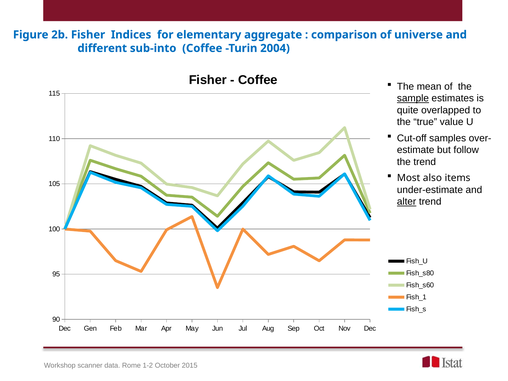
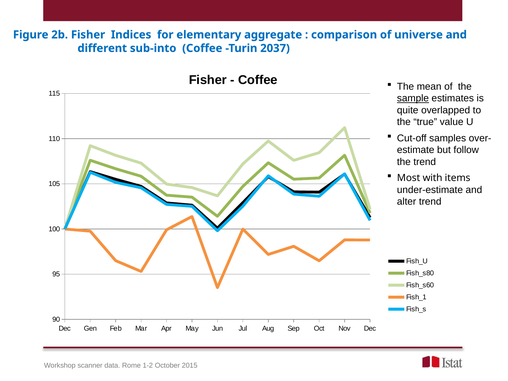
2004: 2004 -> 2037
also: also -> with
alter underline: present -> none
